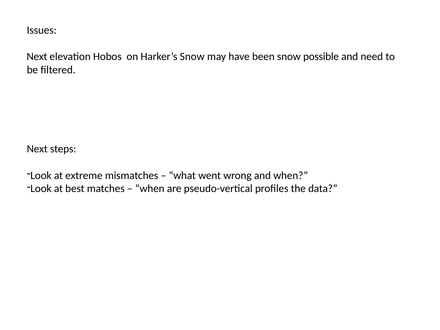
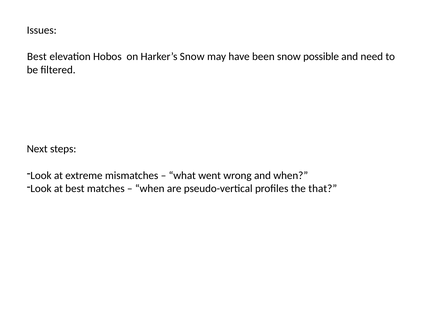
Next at (37, 57): Next -> Best
data: data -> that
